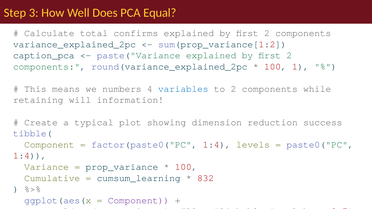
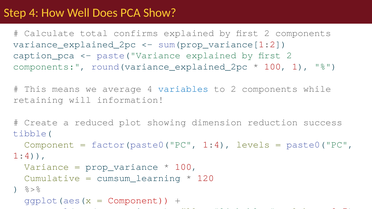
Step 3: 3 -> 4
Equal: Equal -> Show
numbers: numbers -> average
typical: typical -> reduced
832: 832 -> 120
Component at (139, 200) colour: purple -> red
